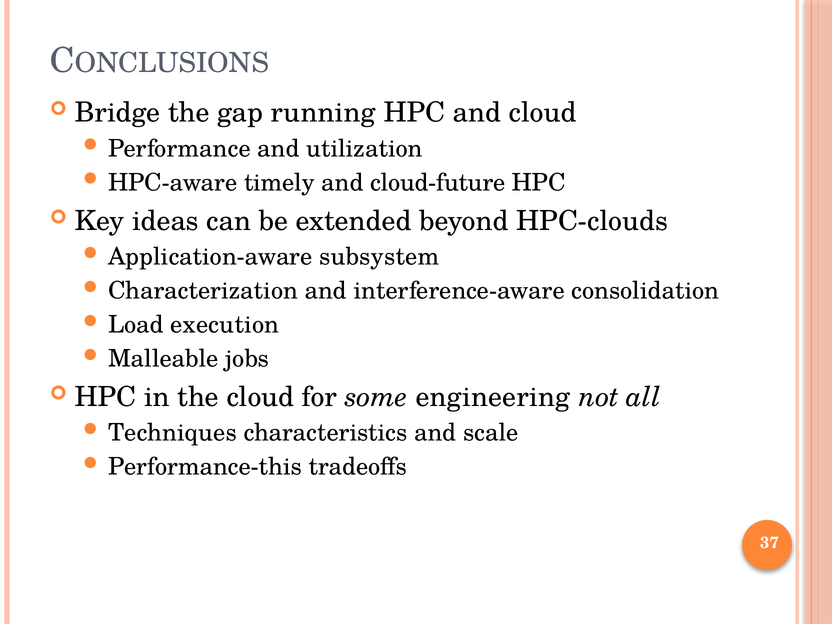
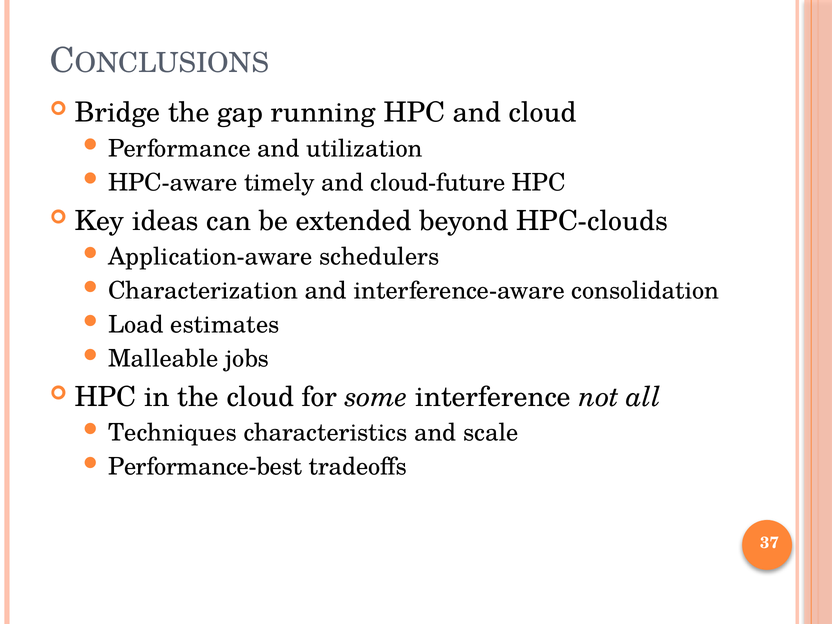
subsystem: subsystem -> schedulers
execution: execution -> estimates
engineering: engineering -> interference
Performance-this: Performance-this -> Performance-best
